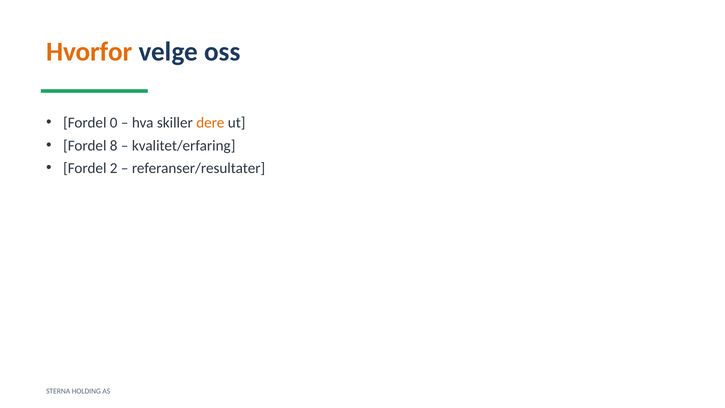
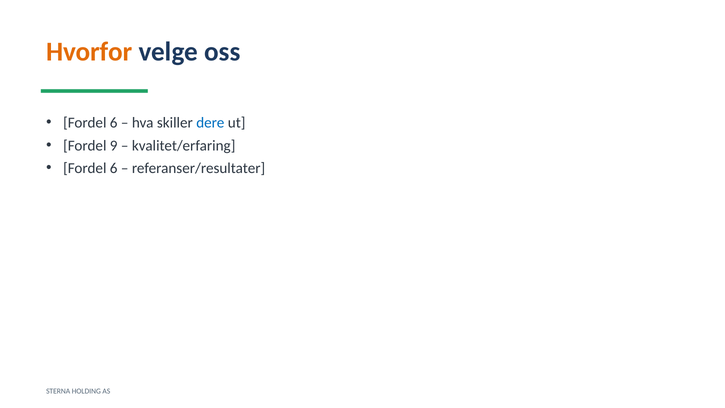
0 at (114, 123): 0 -> 6
dere colour: orange -> blue
8: 8 -> 9
2 at (114, 168): 2 -> 6
